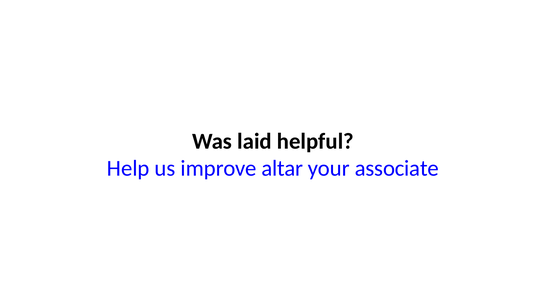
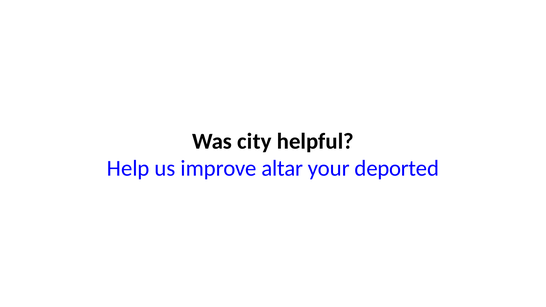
laid: laid -> city
associate: associate -> deported
